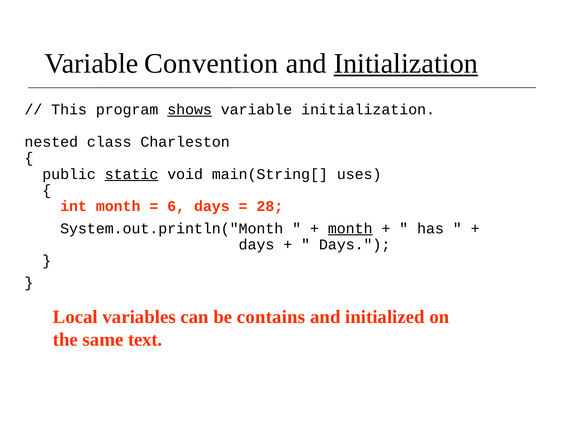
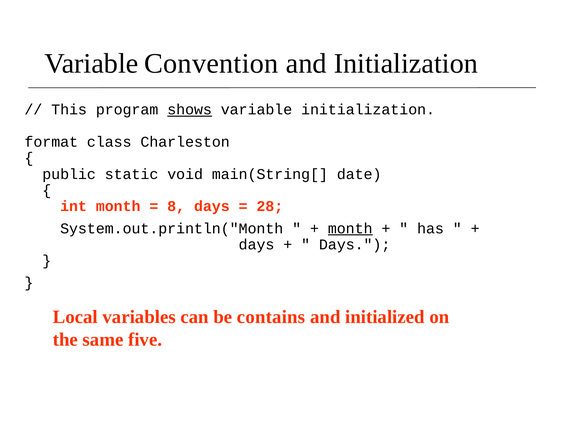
Initialization at (406, 63) underline: present -> none
nested: nested -> format
static underline: present -> none
uses: uses -> date
6: 6 -> 8
text: text -> five
